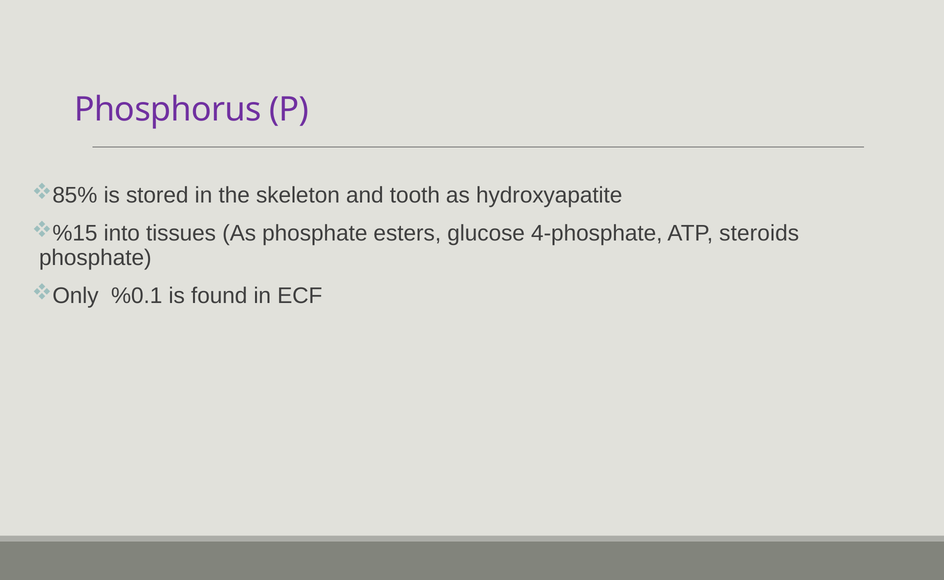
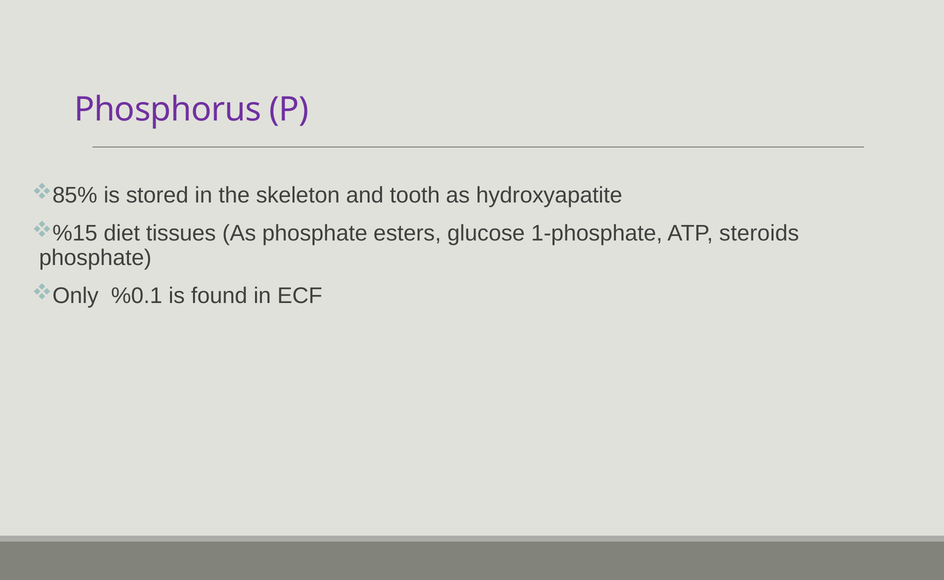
into: into -> diet
4-phosphate: 4-phosphate -> 1-phosphate
